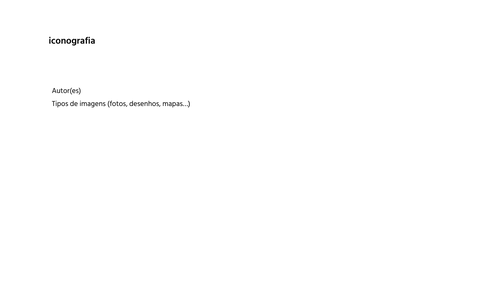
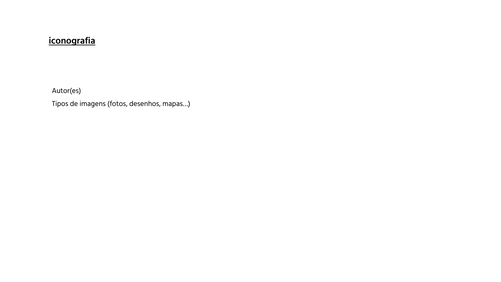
iconografia underline: none -> present
